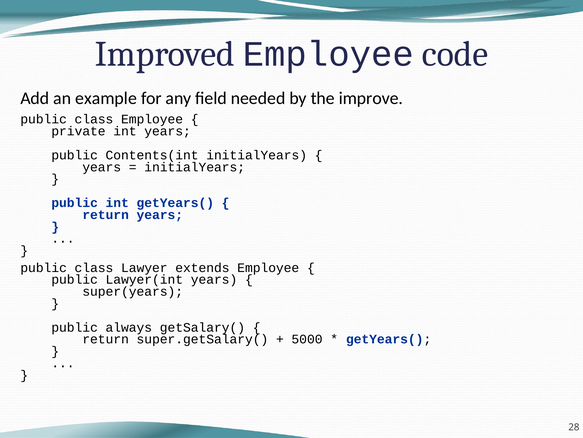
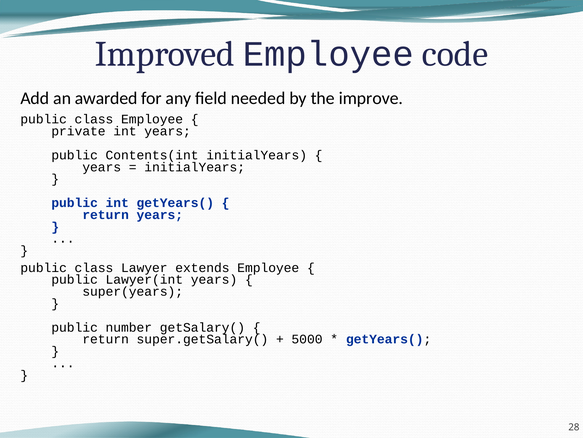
example: example -> awarded
always: always -> number
